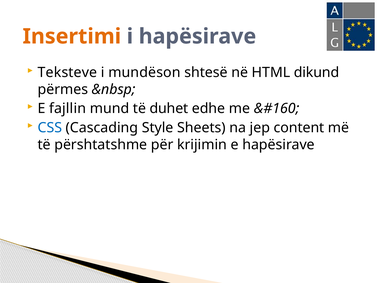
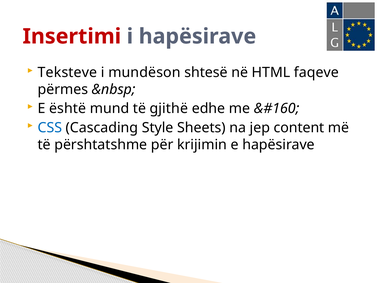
Insertimi colour: orange -> red
dikund: dikund -> faqeve
fajllin: fajllin -> është
duhet: duhet -> gjithë
